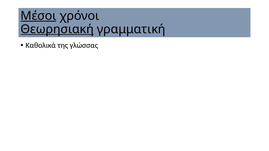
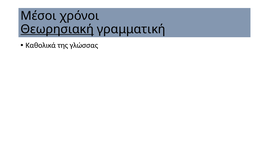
Μέσοι underline: present -> none
